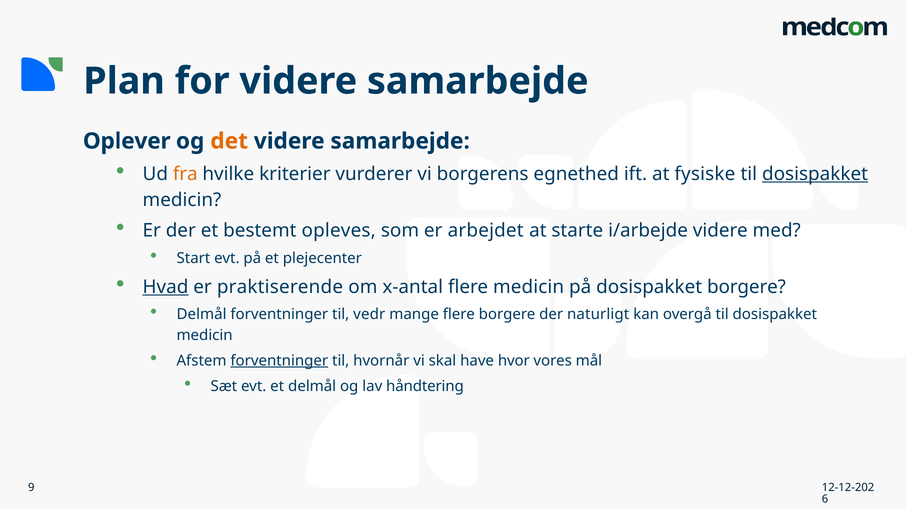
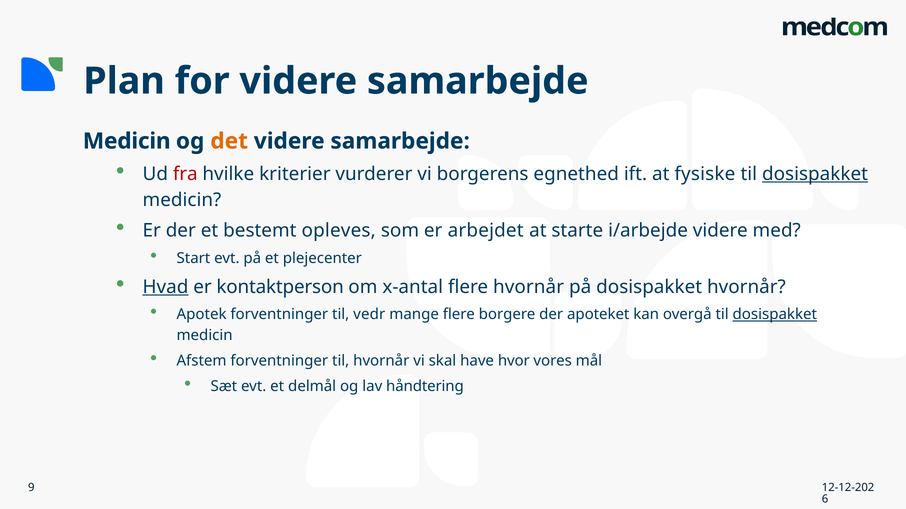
Oplever at (127, 141): Oplever -> Medicin
fra colour: orange -> red
praktiserende: praktiserende -> kontaktperson
flere medicin: medicin -> hvornår
dosispakket borgere: borgere -> hvornår
Delmål at (202, 315): Delmål -> Apotek
naturligt: naturligt -> apoteket
dosispakket at (775, 315) underline: none -> present
forventninger at (279, 361) underline: present -> none
